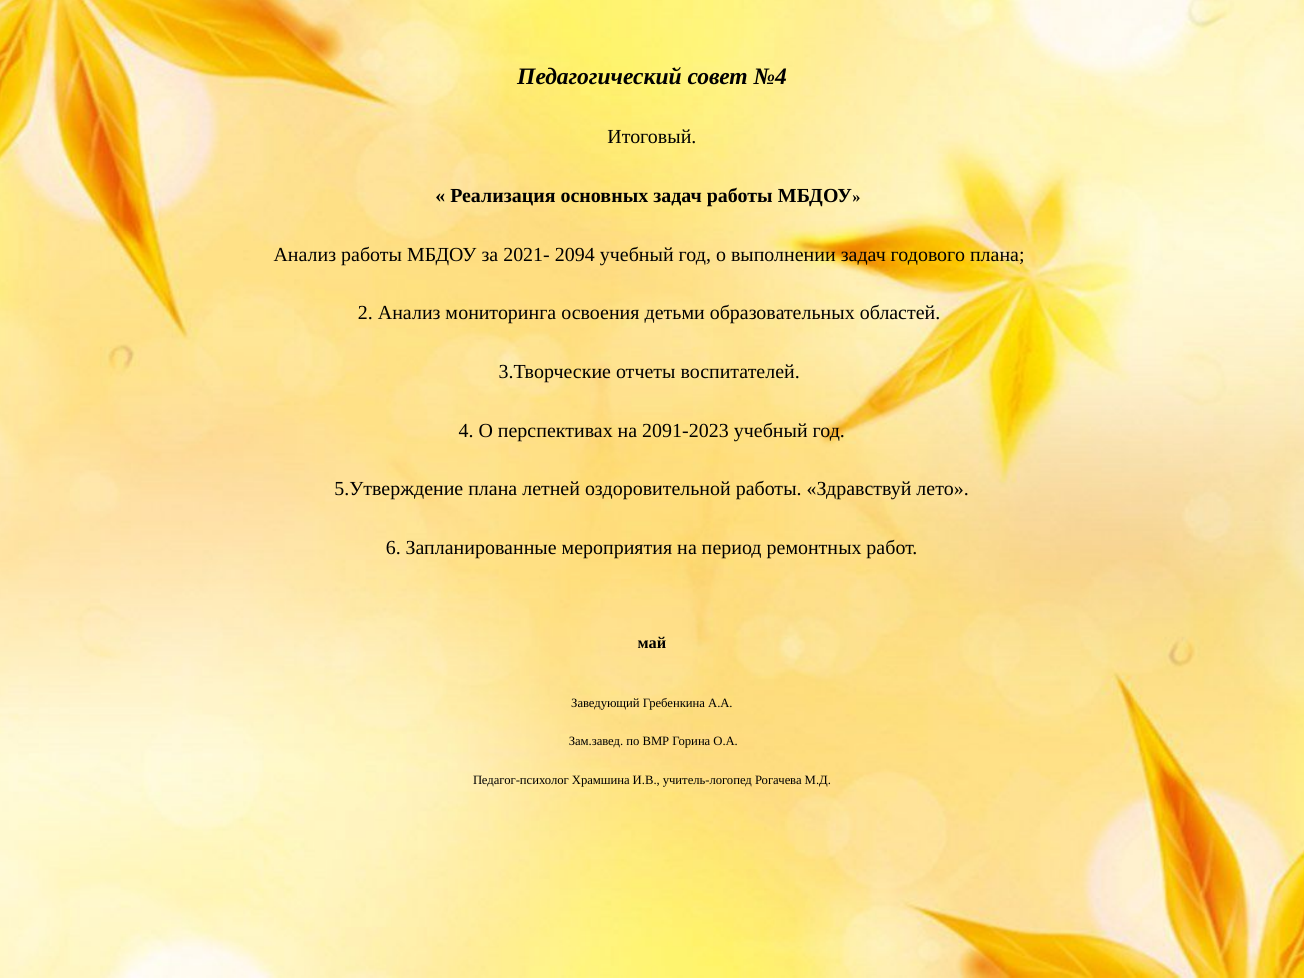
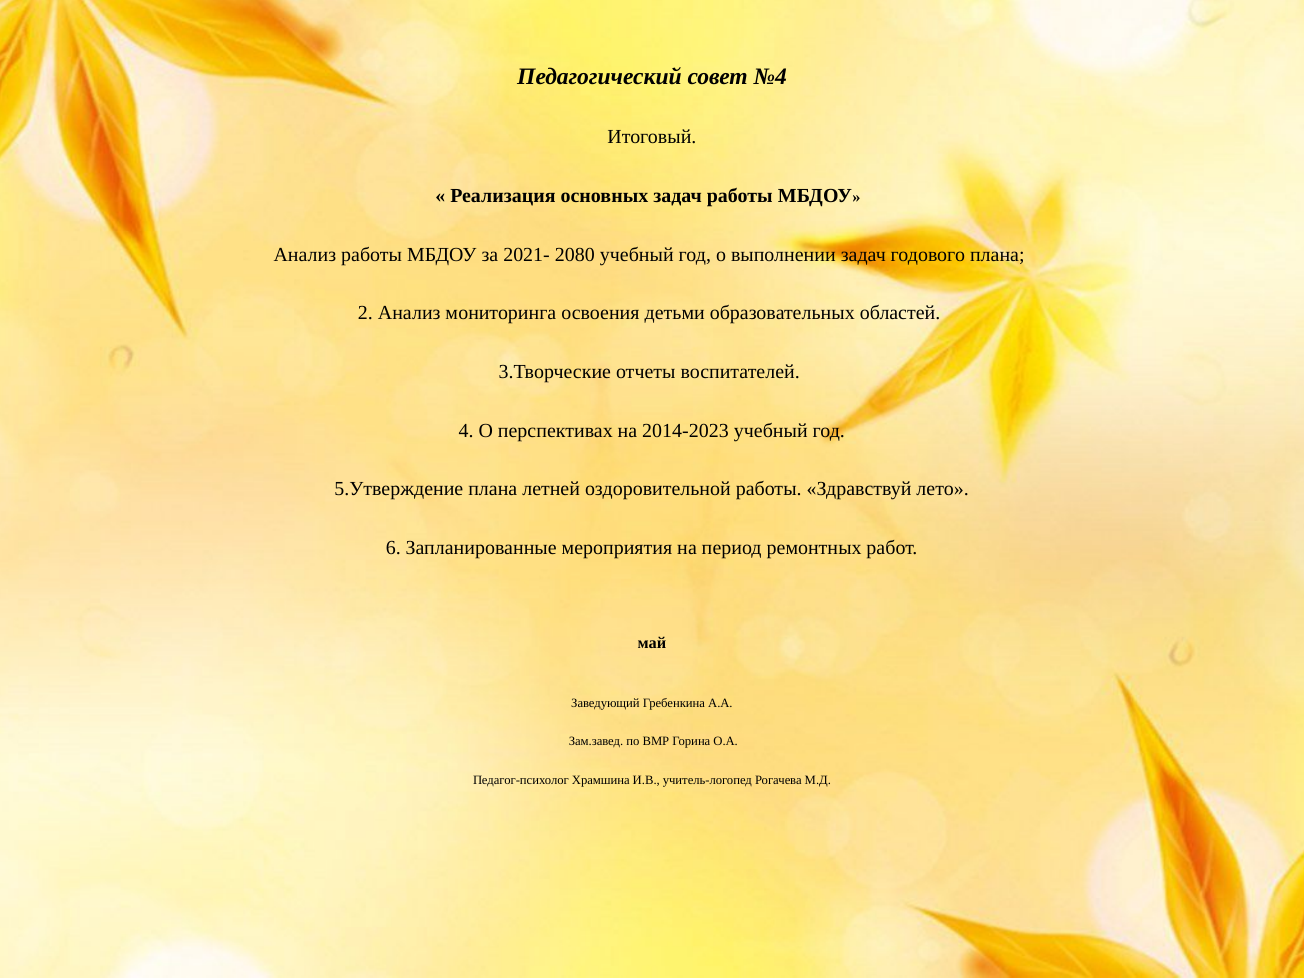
2094: 2094 -> 2080
2091-2023: 2091-2023 -> 2014-2023
